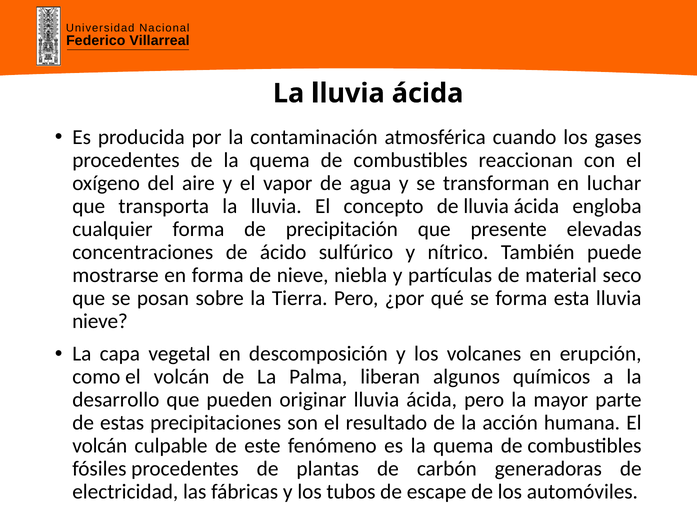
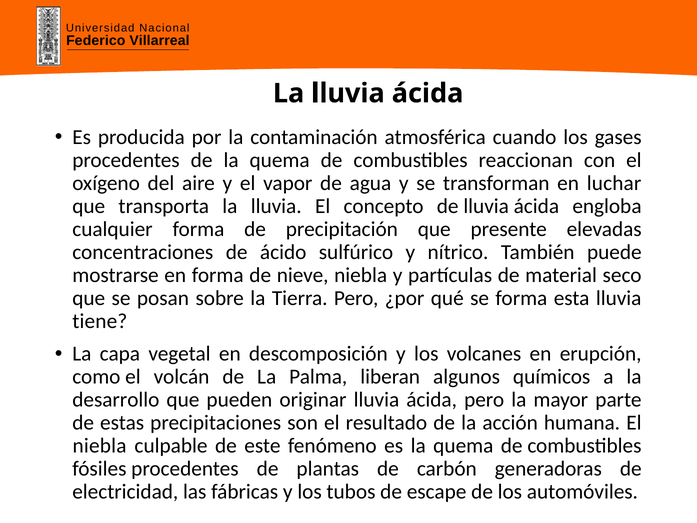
nieve at (100, 321): nieve -> tiene
volcán at (100, 446): volcán -> niebla
